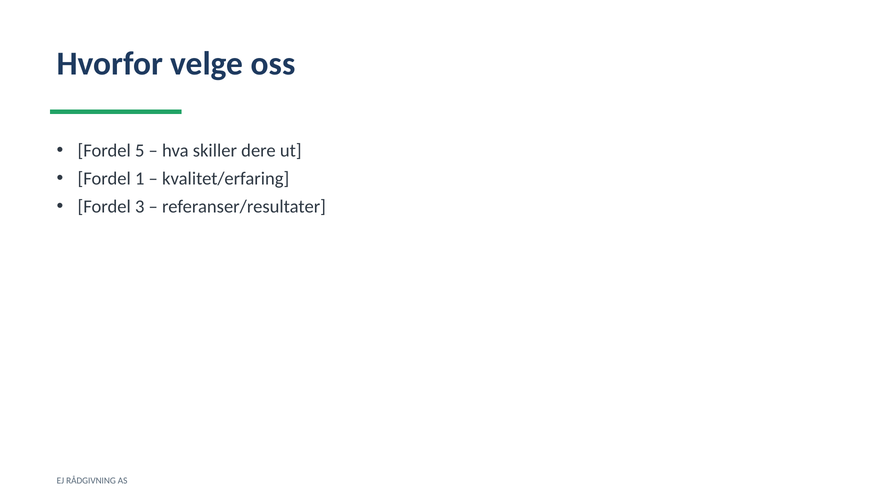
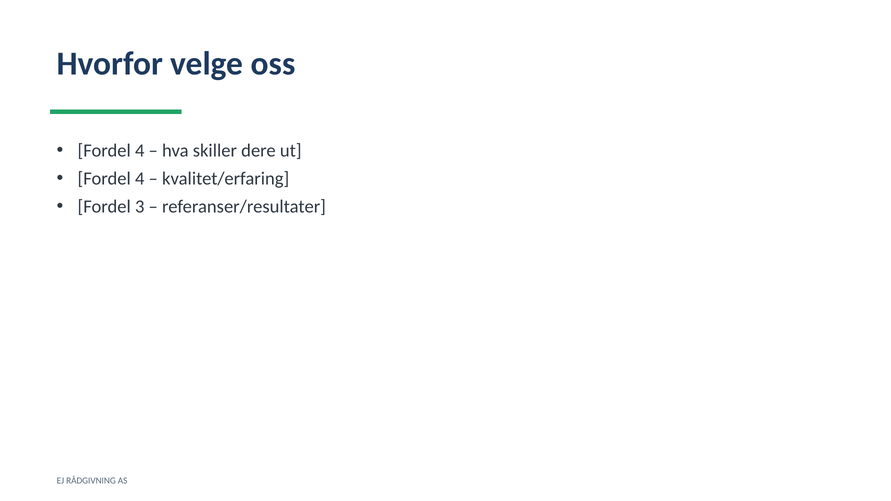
5 at (140, 151): 5 -> 4
1 at (140, 179): 1 -> 4
